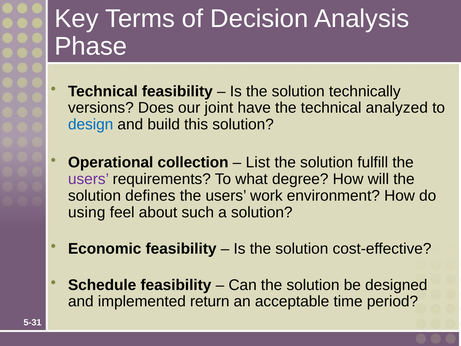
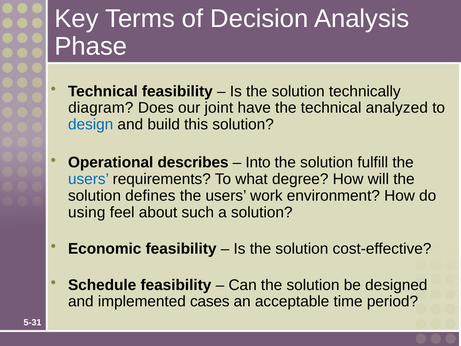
versions: versions -> diagram
collection: collection -> describes
List: List -> Into
users at (88, 179) colour: purple -> blue
return: return -> cases
